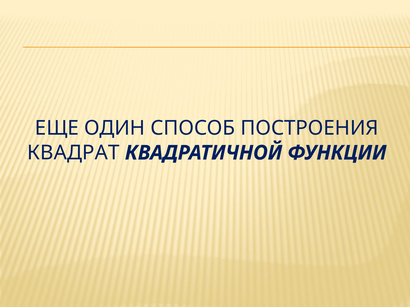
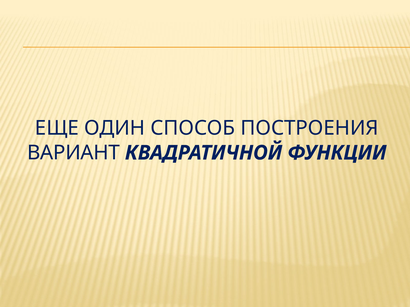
КВАДРАТ: КВАДРАТ -> ВАРИАНТ
